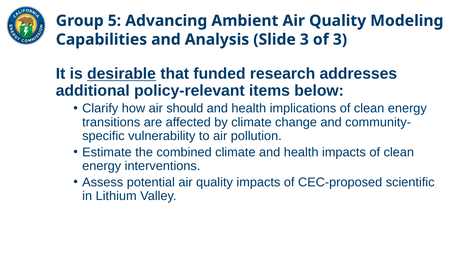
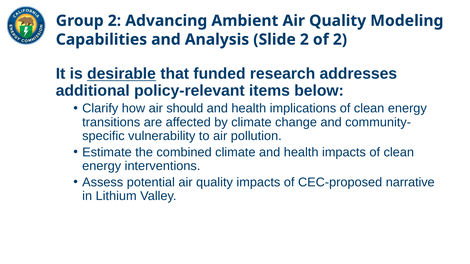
Group 5: 5 -> 2
Slide 3: 3 -> 2
of 3: 3 -> 2
scientific: scientific -> narrative
